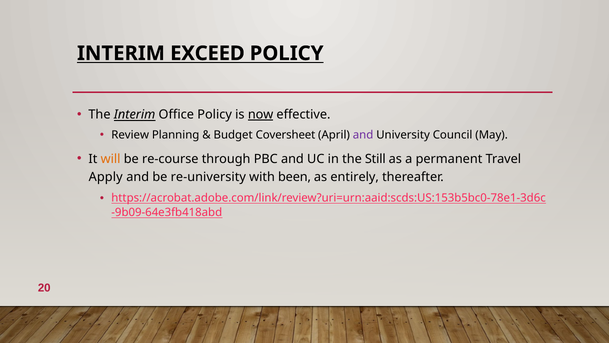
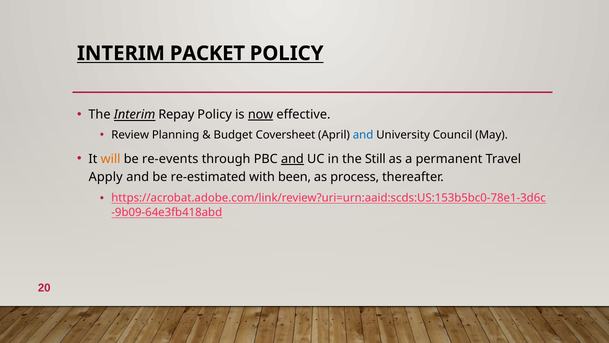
EXCEED: EXCEED -> PACKET
Office: Office -> Repay
and at (363, 135) colour: purple -> blue
re-course: re-course -> re-events
and at (292, 159) underline: none -> present
re-university: re-university -> re-estimated
entirely: entirely -> process
